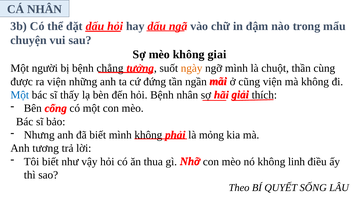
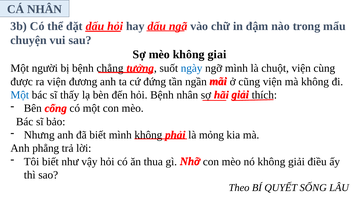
ngày colour: orange -> blue
chuột thần: thần -> viện
những: những -> đương
Anh tương: tương -> phẳng
không linh: linh -> giải
